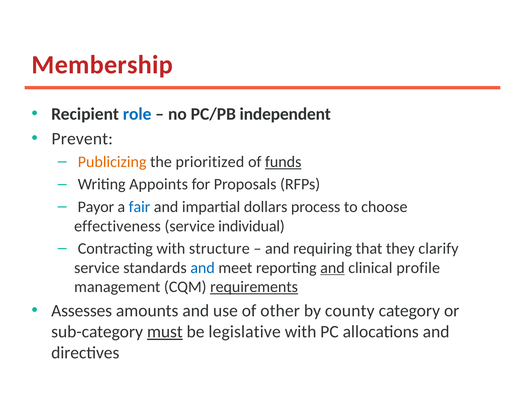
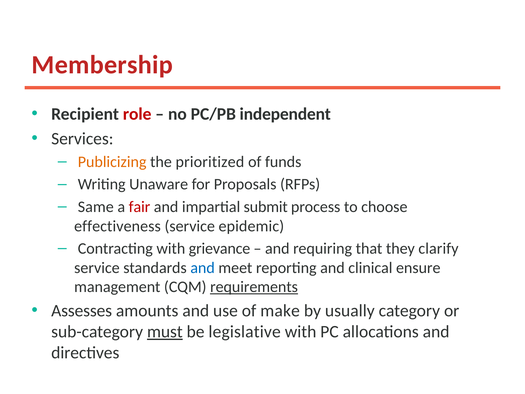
role colour: blue -> red
Prevent: Prevent -> Services
funds underline: present -> none
Appoints: Appoints -> Unaware
Payor: Payor -> Same
fair colour: blue -> red
dollars: dollars -> submit
individual: individual -> epidemic
structure: structure -> grievance
and at (332, 268) underline: present -> none
profile: profile -> ensure
other: other -> make
county: county -> usually
